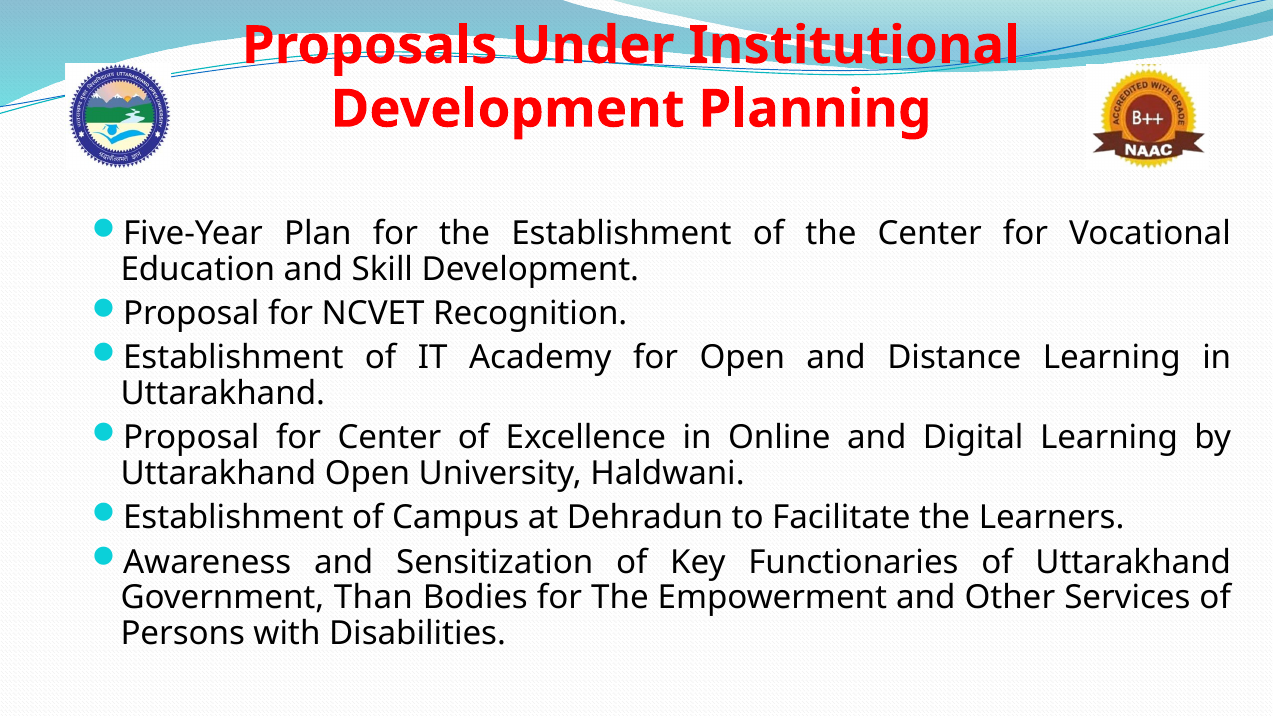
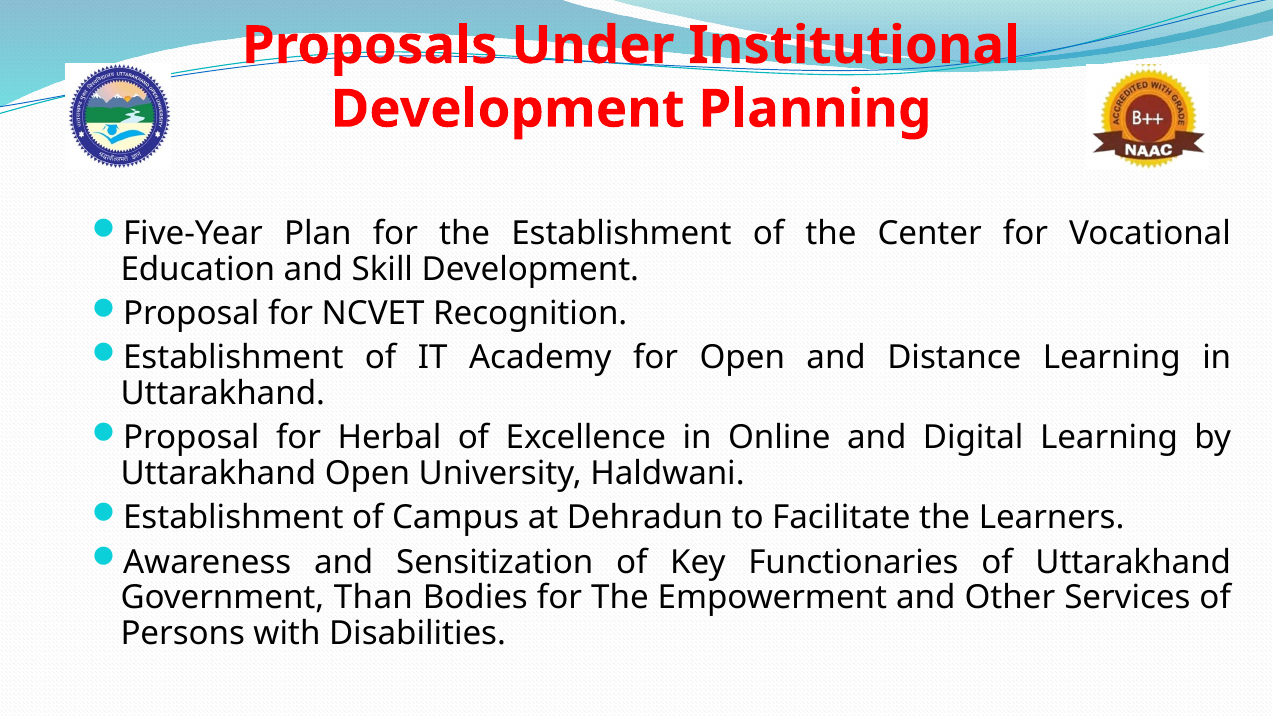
for Center: Center -> Herbal
